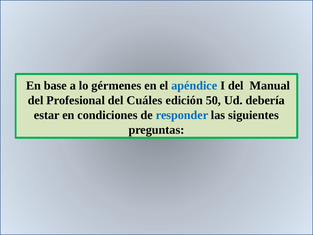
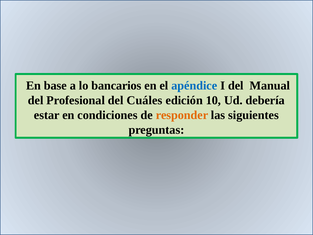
gérmenes: gérmenes -> bancarios
50: 50 -> 10
responder colour: blue -> orange
